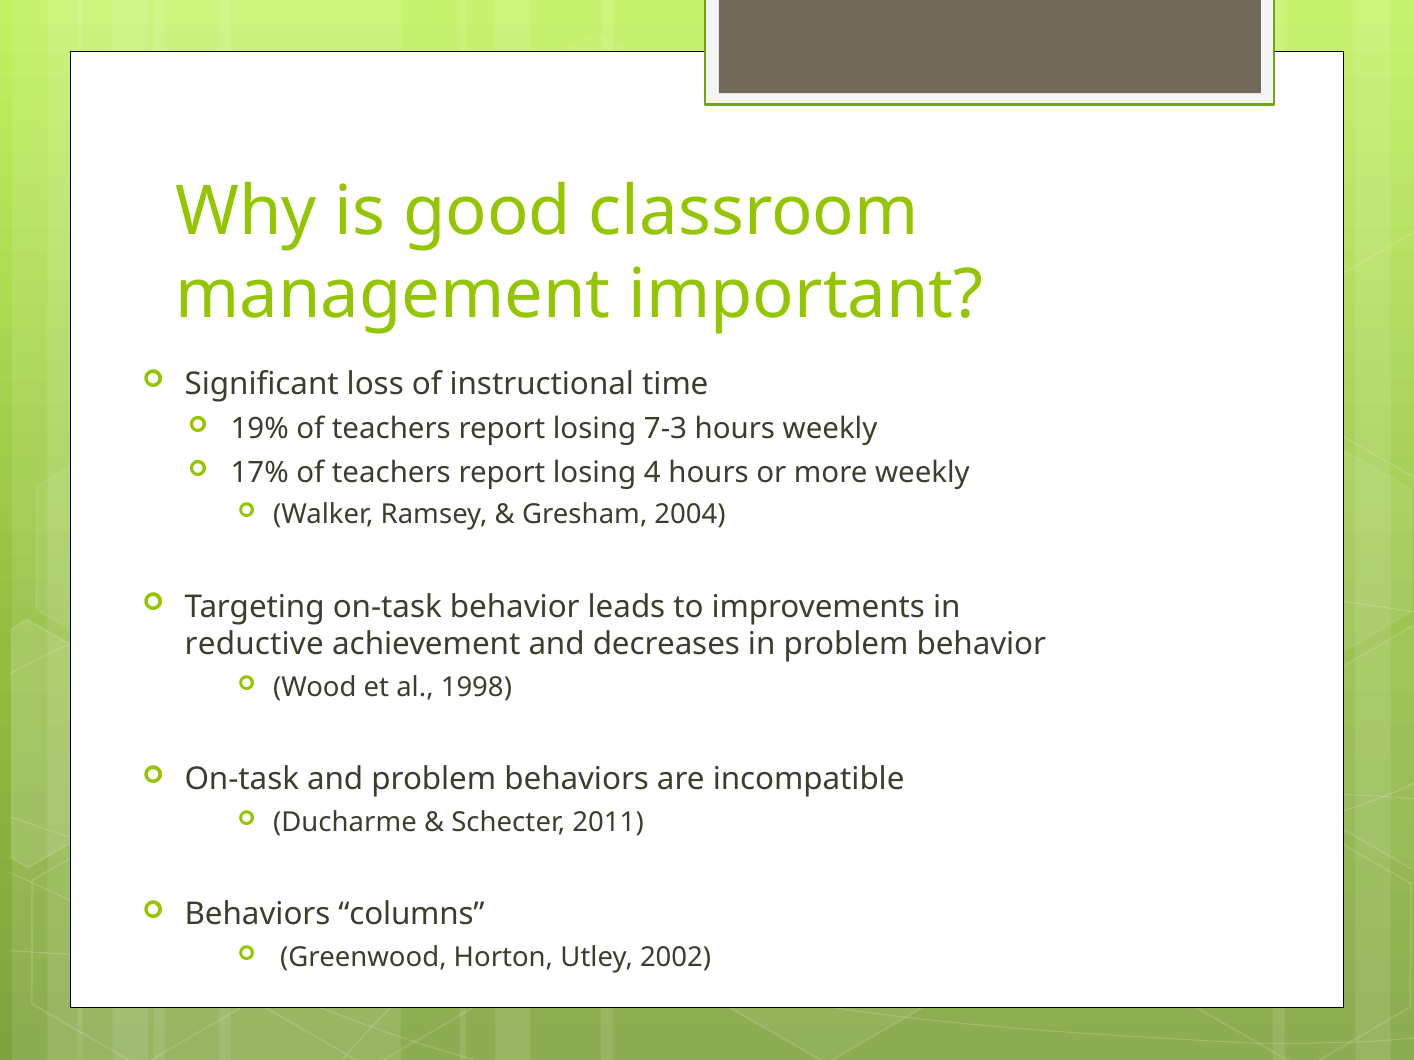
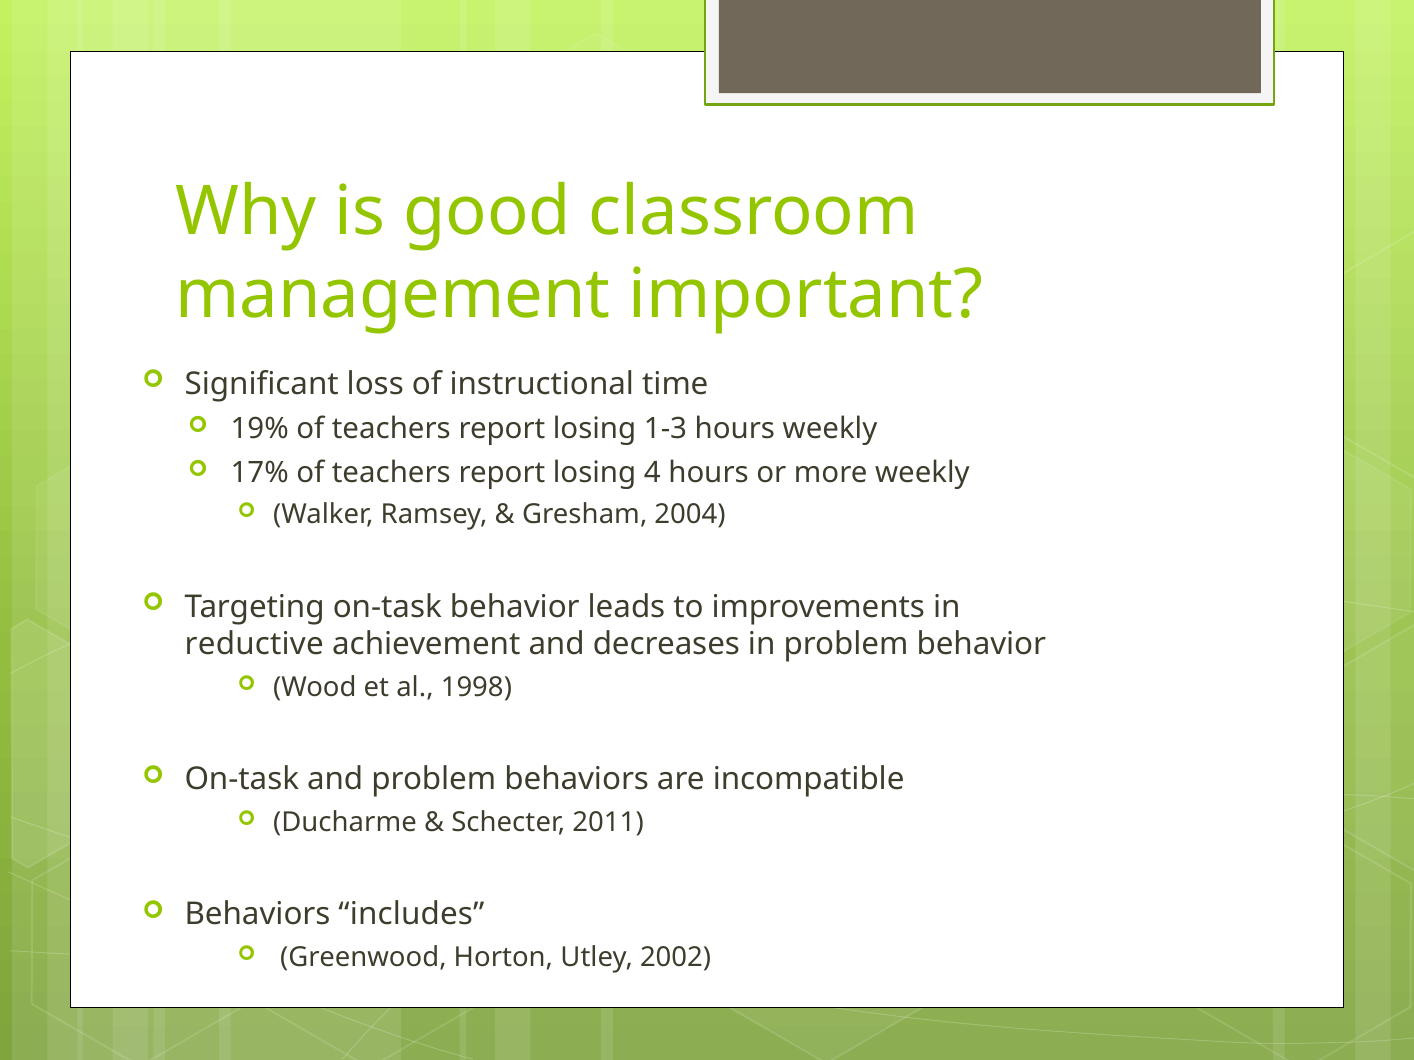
7-3: 7-3 -> 1-3
columns: columns -> includes
